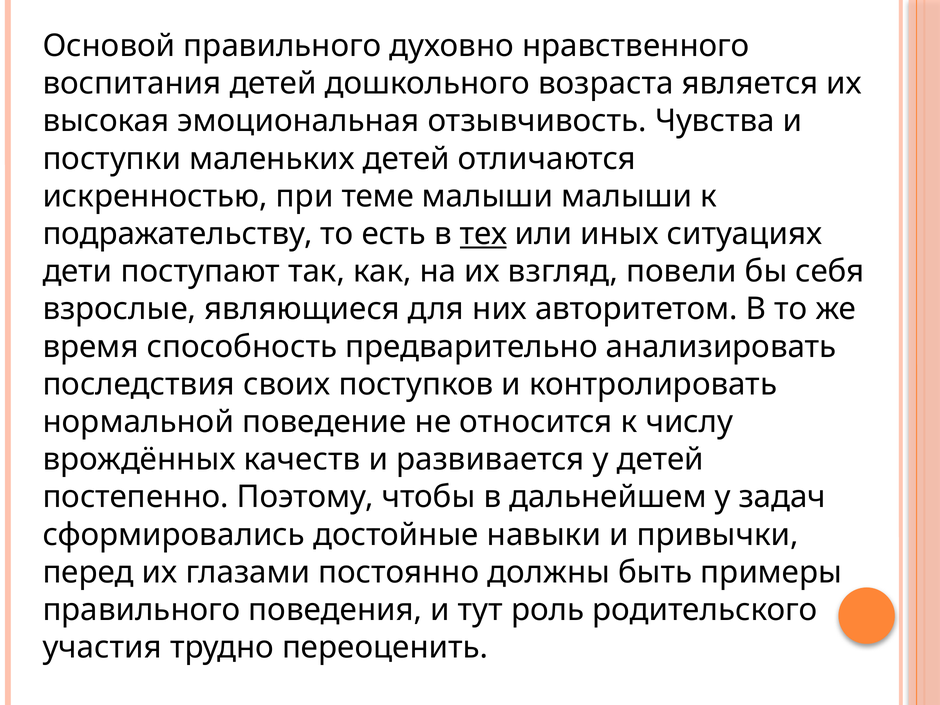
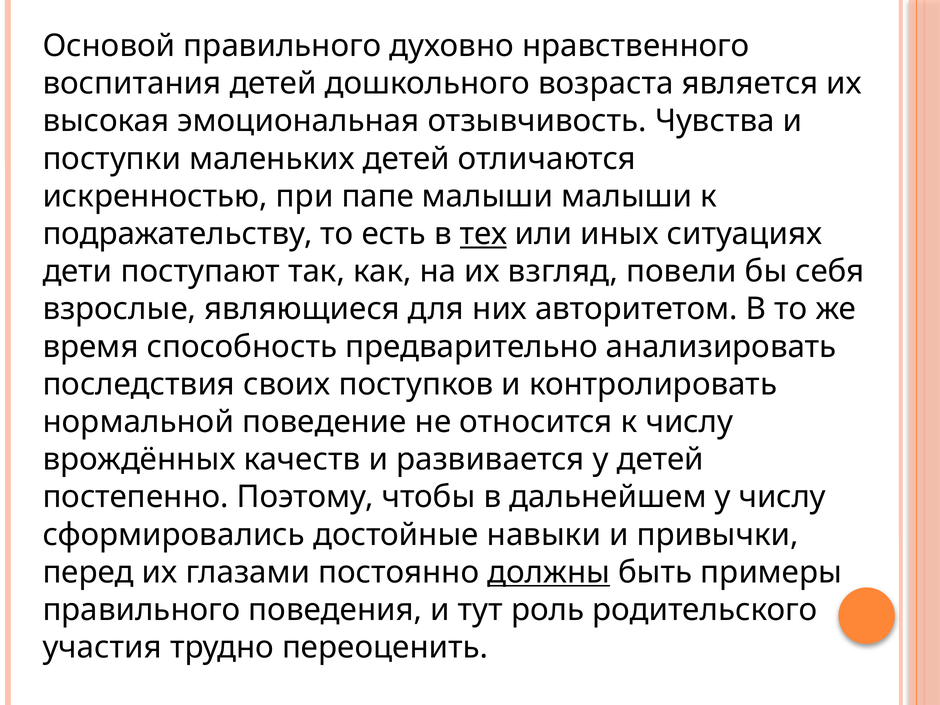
теме: теме -> папе
у задач: задач -> числу
должны underline: none -> present
